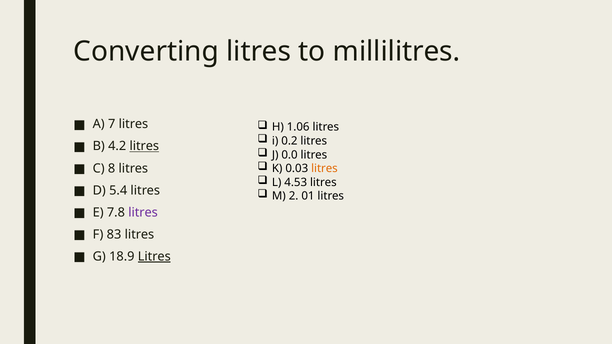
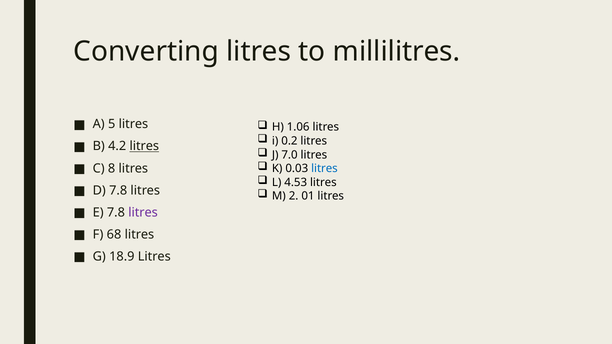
7: 7 -> 5
0.0: 0.0 -> 7.0
litres at (324, 169) colour: orange -> blue
D 5.4: 5.4 -> 7.8
83: 83 -> 68
Litres at (154, 257) underline: present -> none
